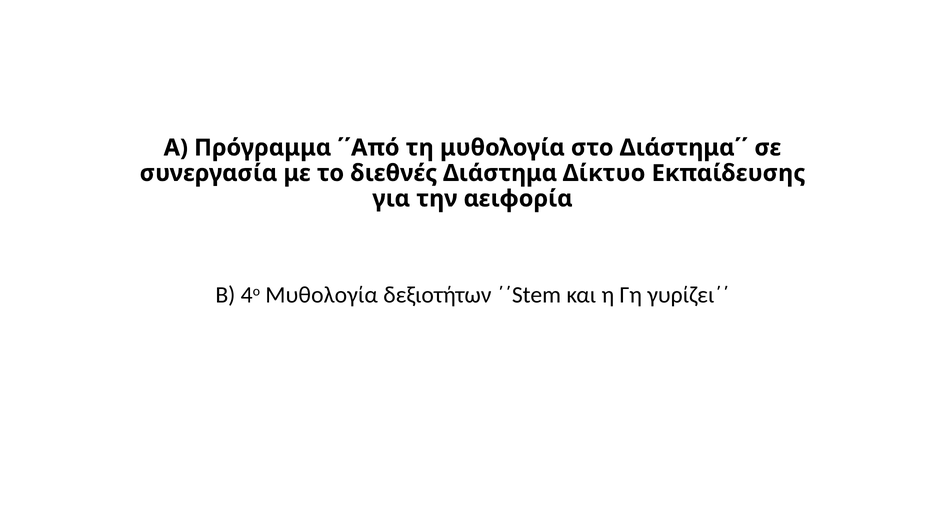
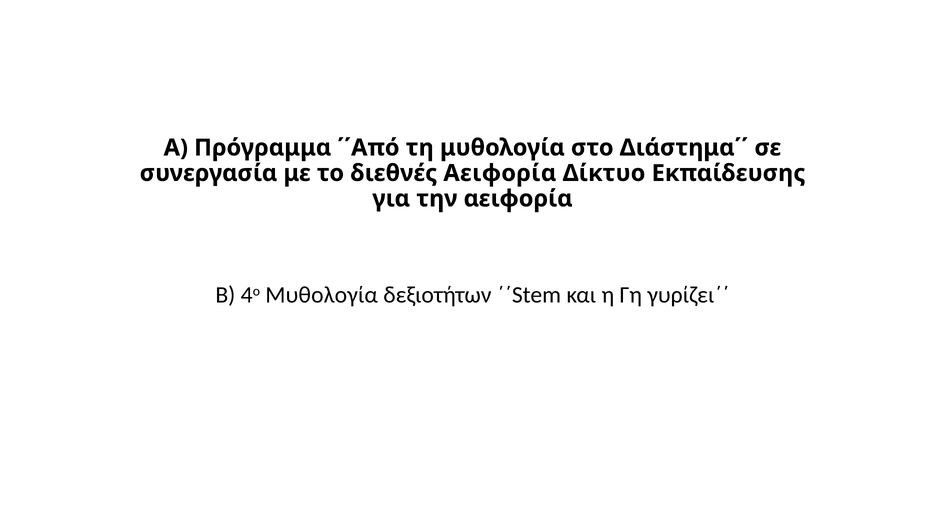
διεθνές Διάστημα: Διάστημα -> Αειφορία
